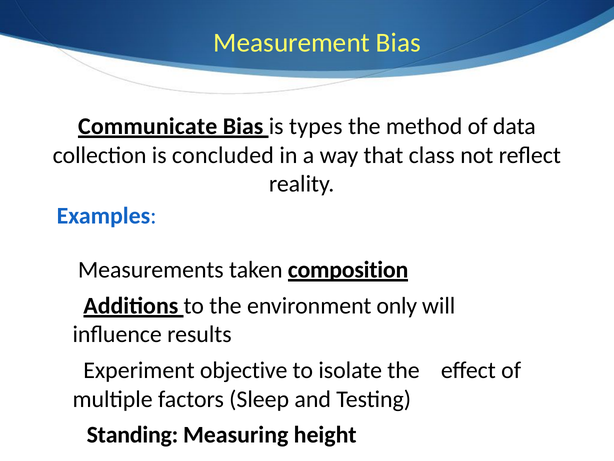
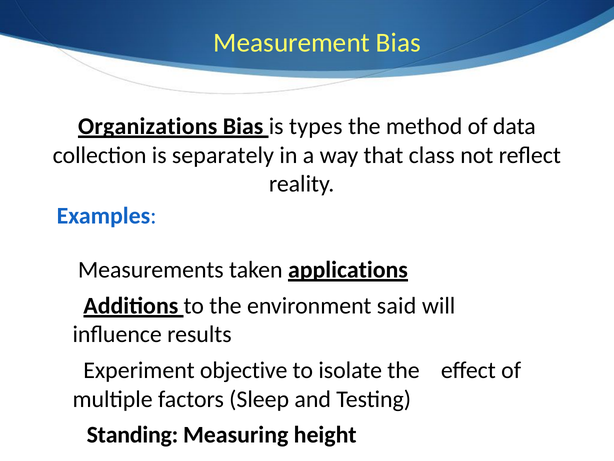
Communicate: Communicate -> Organizations
concluded: concluded -> separately
composition: composition -> applications
only: only -> said
